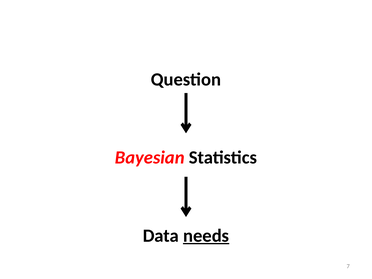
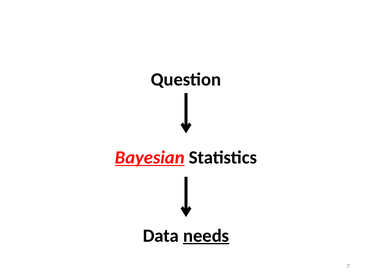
Bayesian underline: none -> present
